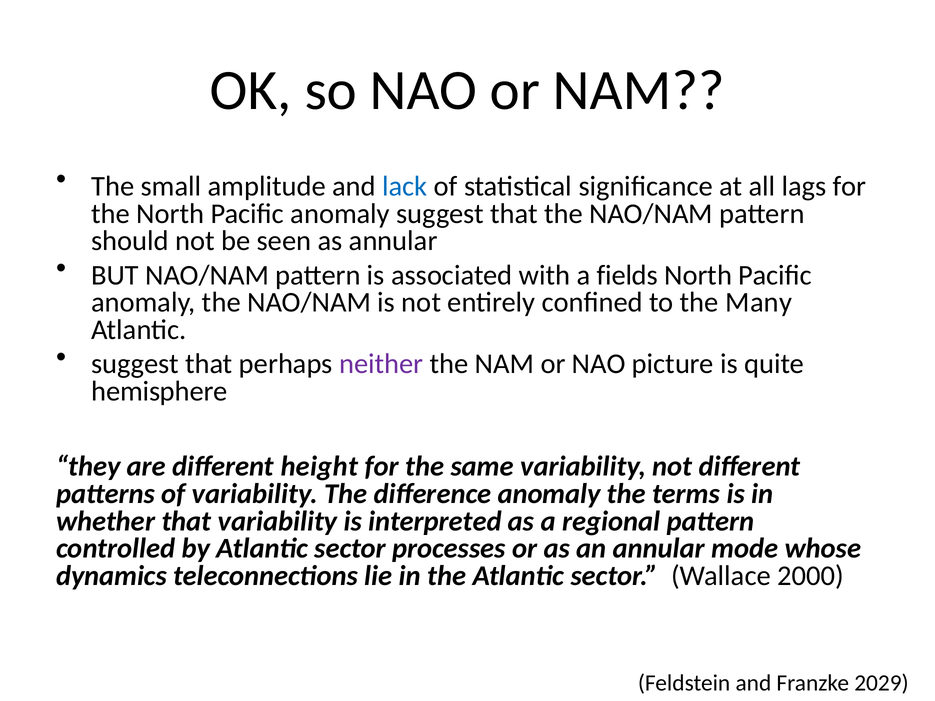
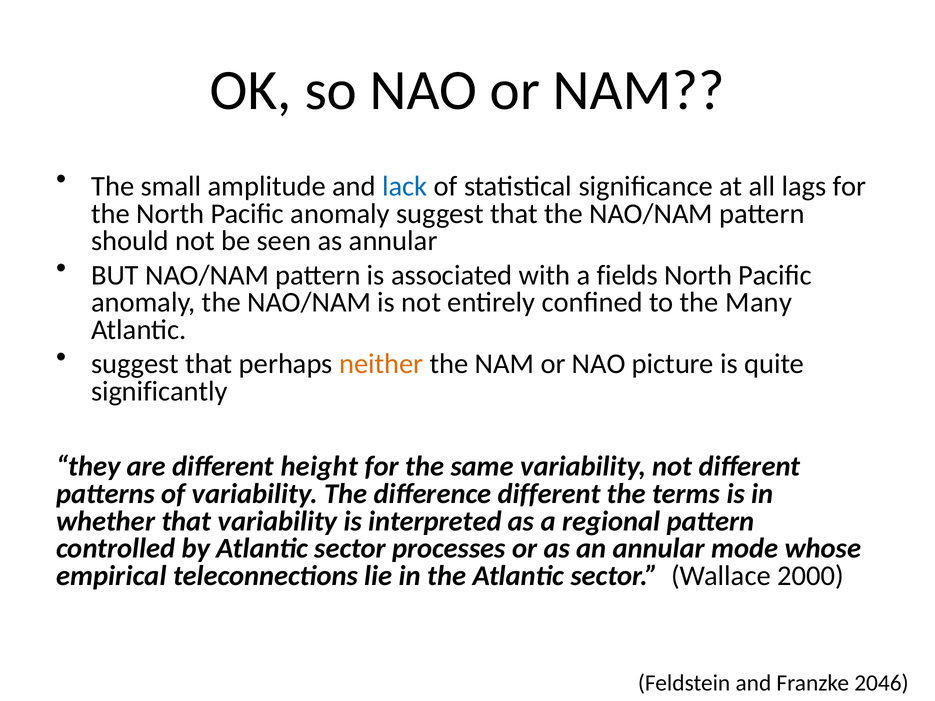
neither colour: purple -> orange
hemisphere: hemisphere -> significantly
difference anomaly: anomaly -> different
dynamics: dynamics -> empirical
2029: 2029 -> 2046
